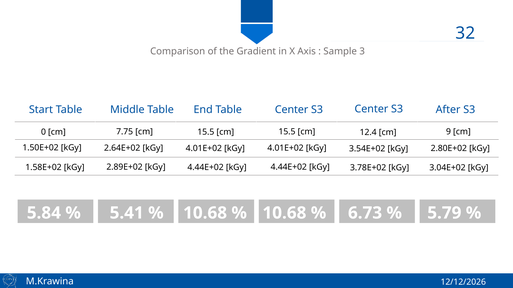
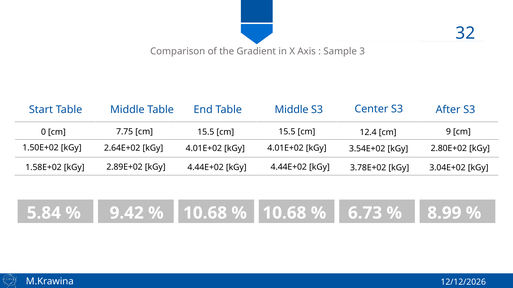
End Table Center: Center -> Middle
5.41: 5.41 -> 9.42
5.79: 5.79 -> 8.99
